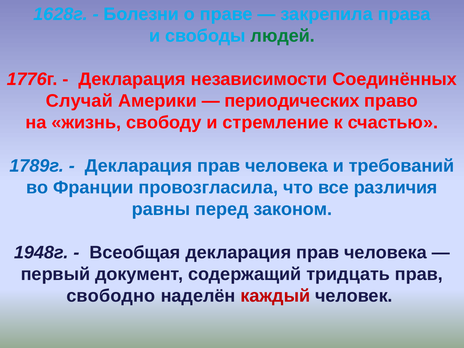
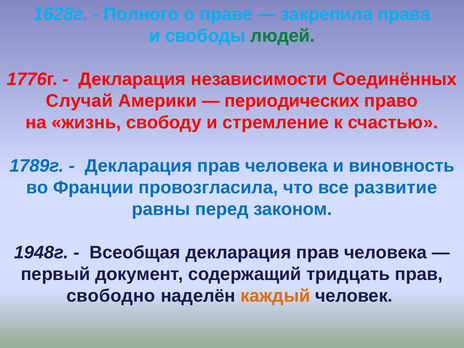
Болезни: Болезни -> Полного
требований: требований -> виновность
различия: различия -> развитие
каждый colour: red -> orange
